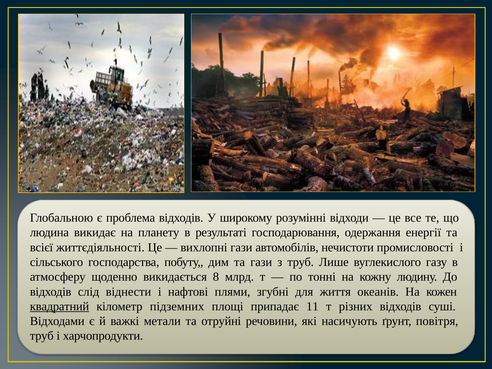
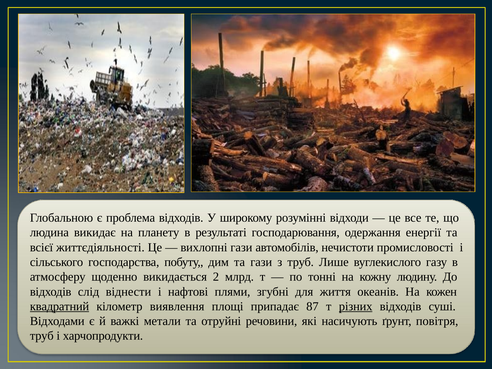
8: 8 -> 2
підземних: підземних -> виявлення
11: 11 -> 87
різних underline: none -> present
